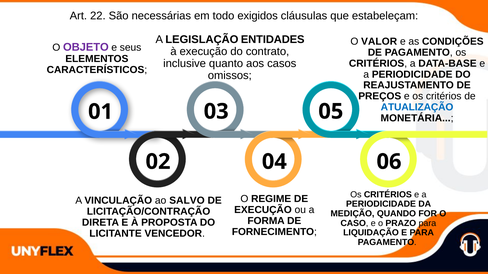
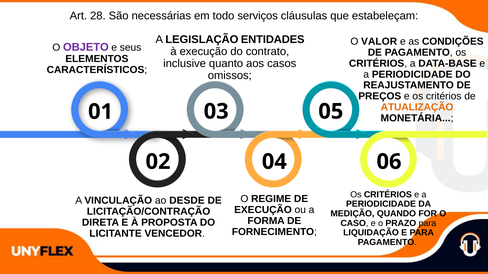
22: 22 -> 28
exigidos: exigidos -> serviços
ATUALIZAÇÃO colour: blue -> orange
SALVO: SALVO -> DESDE
